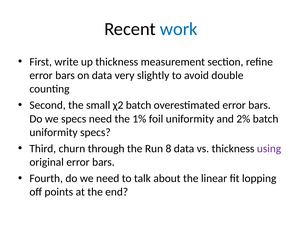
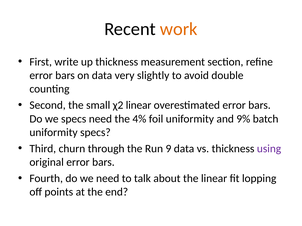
work colour: blue -> orange
χ2 batch: batch -> linear
1%: 1% -> 4%
2%: 2% -> 9%
8: 8 -> 9
